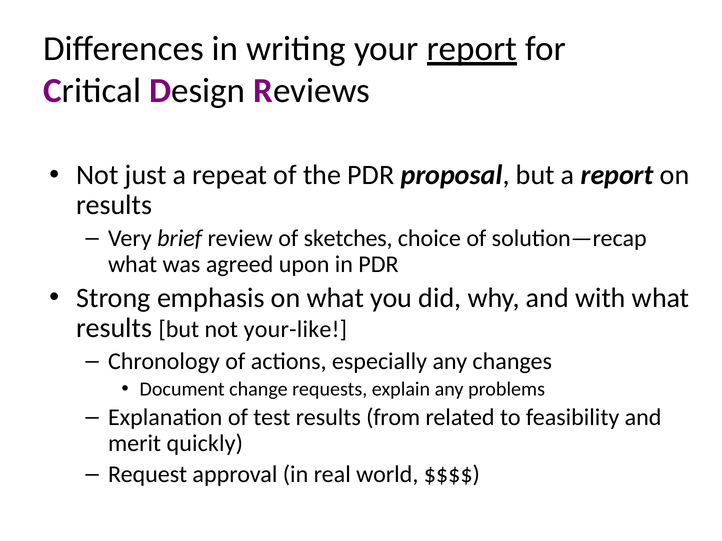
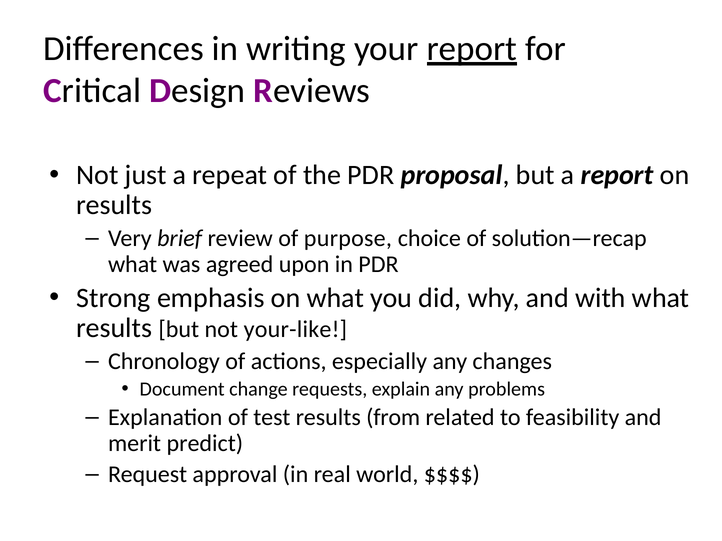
sketches: sketches -> purpose
quickly: quickly -> predict
